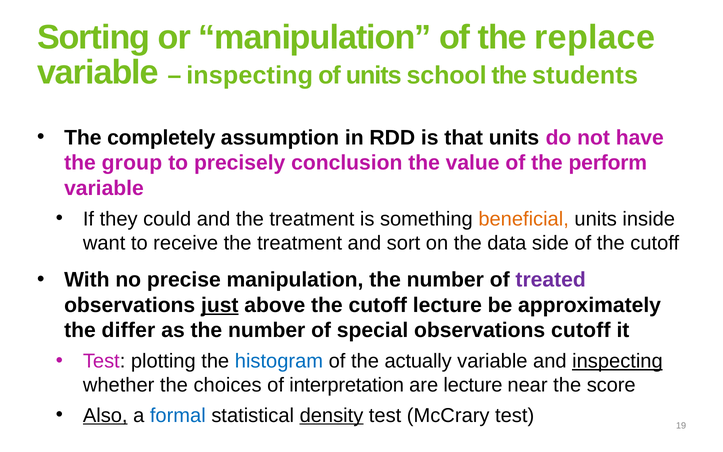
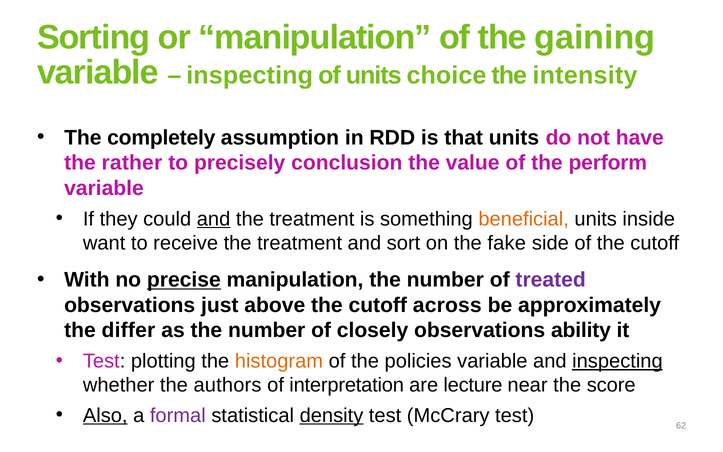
replace: replace -> gaining
school: school -> choice
students: students -> intensity
group: group -> rather
and at (214, 219) underline: none -> present
data: data -> fake
precise underline: none -> present
just underline: present -> none
cutoff lecture: lecture -> across
special: special -> closely
observations cutoff: cutoff -> ability
histogram colour: blue -> orange
actually: actually -> policies
choices: choices -> authors
formal colour: blue -> purple
19: 19 -> 62
